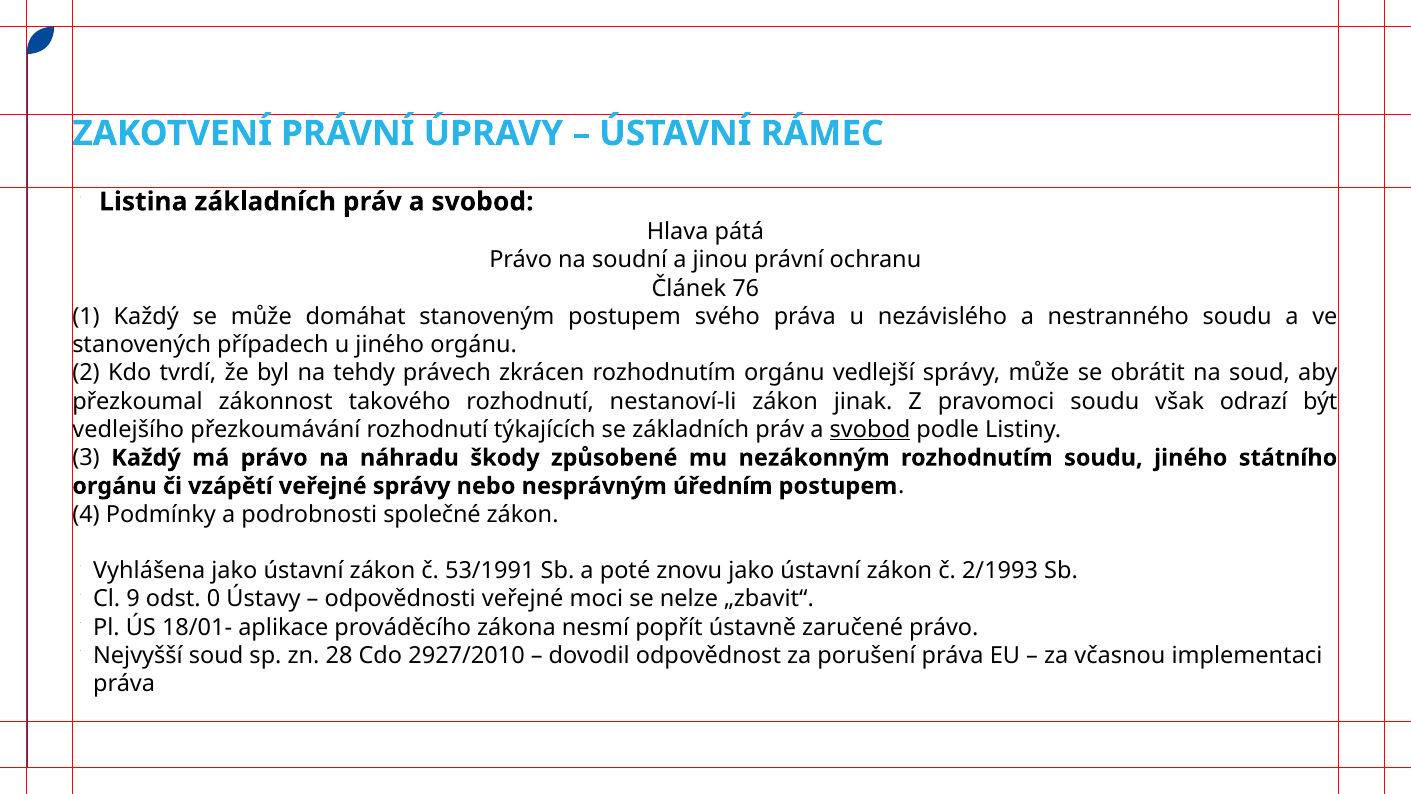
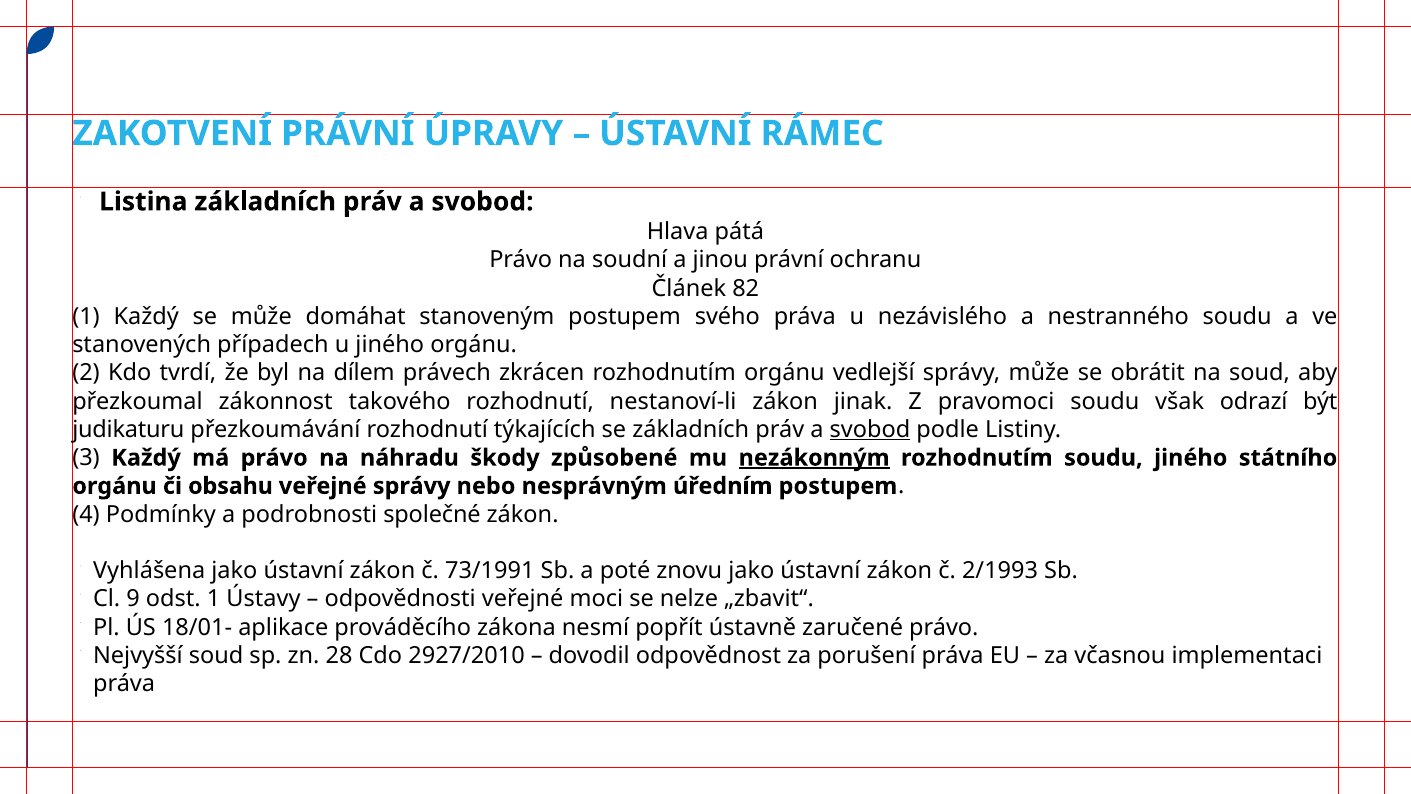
76: 76 -> 82
tehdy: tehdy -> dílem
vedlejšího: vedlejšího -> judikaturu
nezákonným underline: none -> present
vzápětí: vzápětí -> obsahu
53/1991: 53/1991 -> 73/1991
odst 0: 0 -> 1
